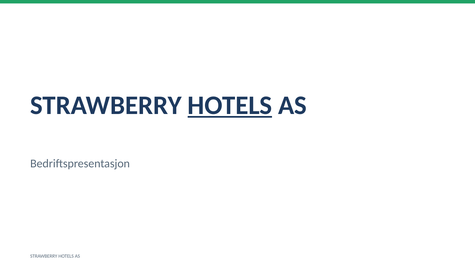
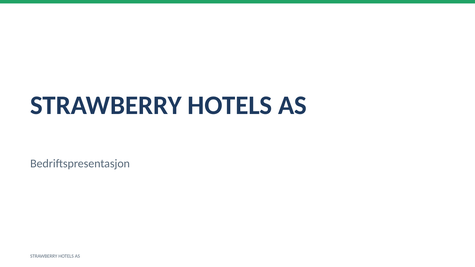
HOTELS at (230, 105) underline: present -> none
